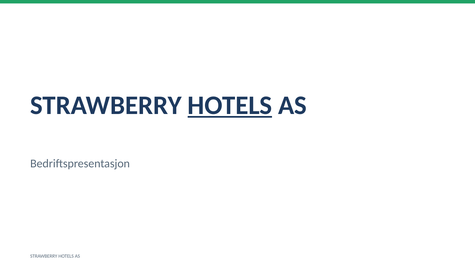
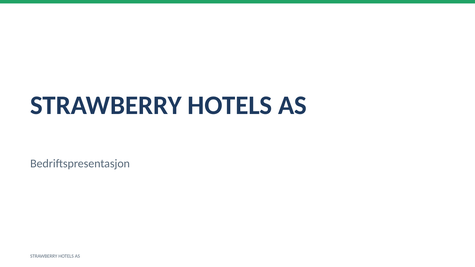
HOTELS at (230, 105) underline: present -> none
